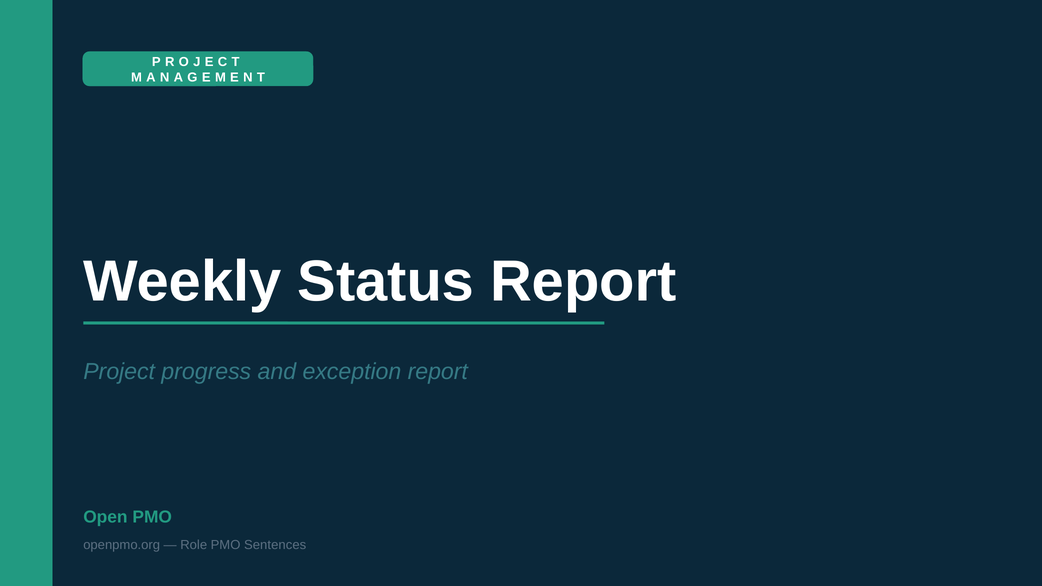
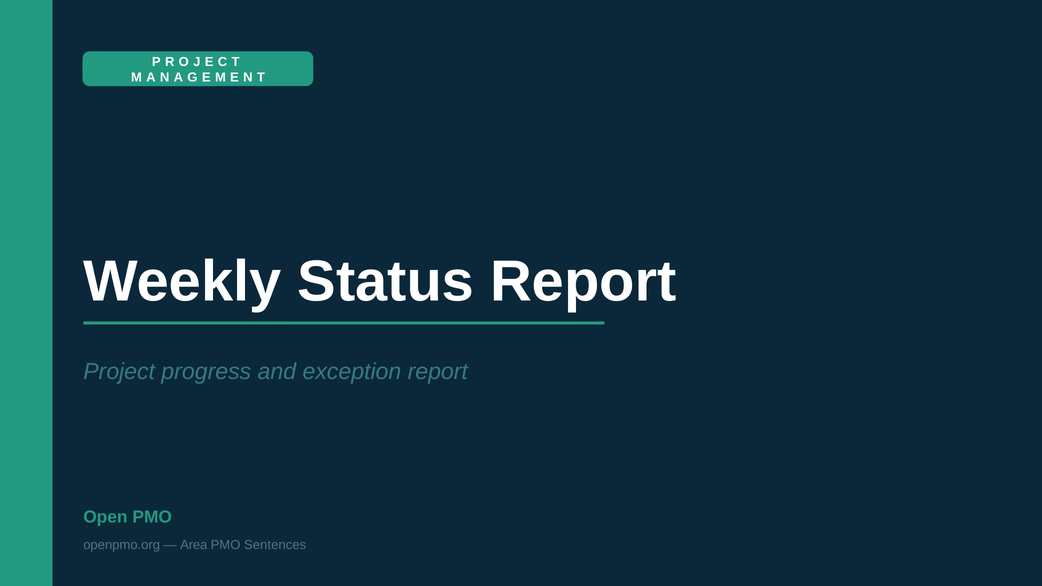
Role: Role -> Area
